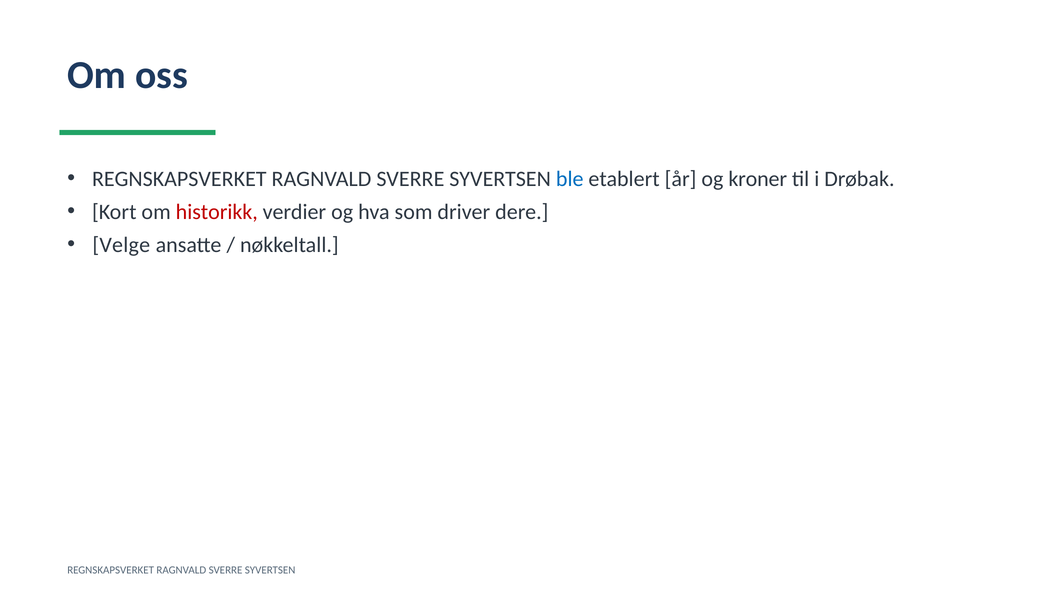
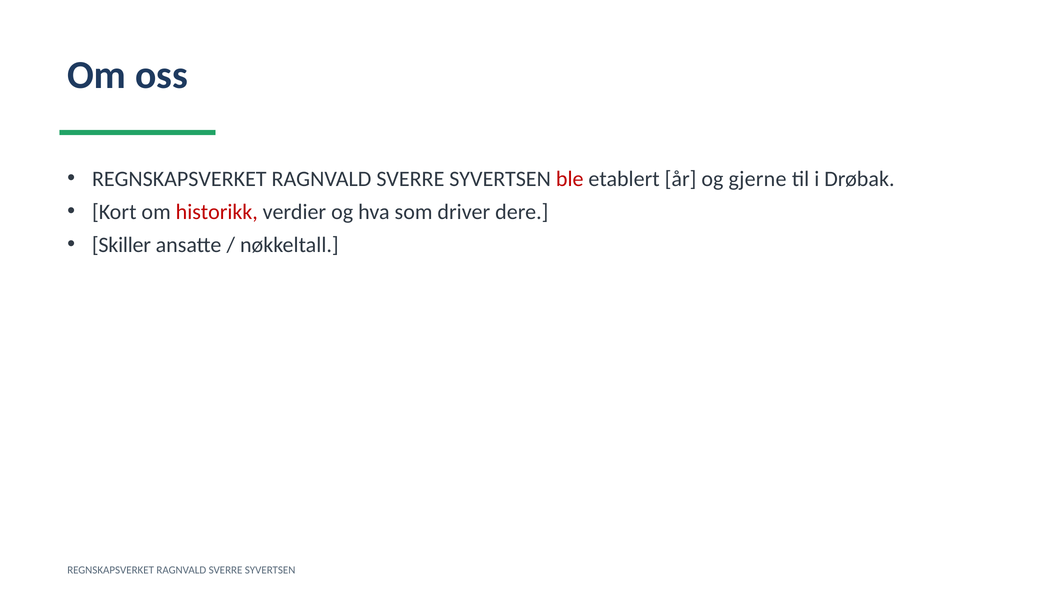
ble colour: blue -> red
kroner: kroner -> gjerne
Velge: Velge -> Skiller
